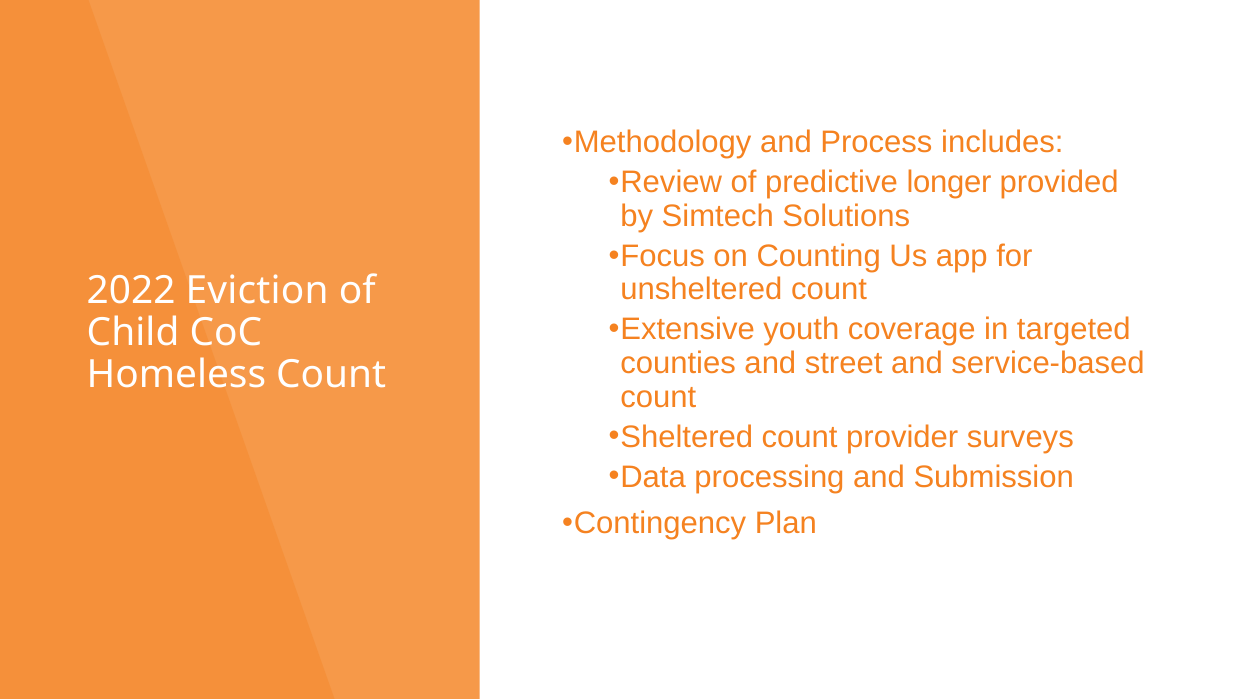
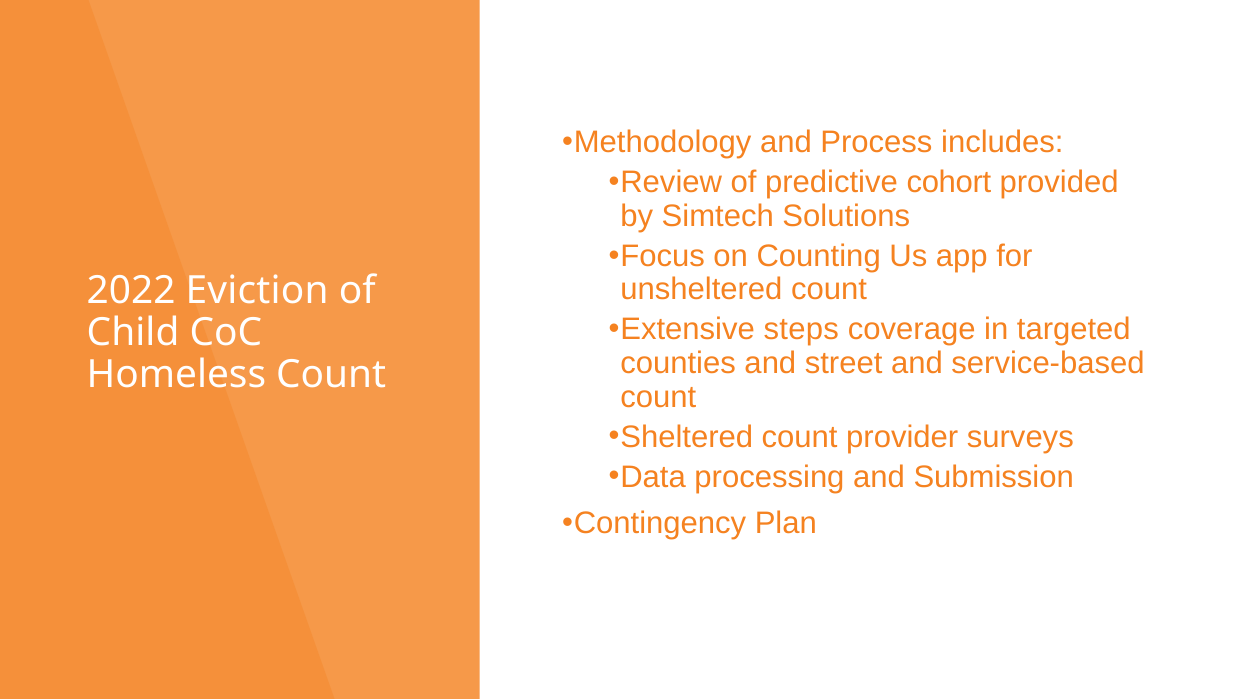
longer: longer -> cohort
youth: youth -> steps
